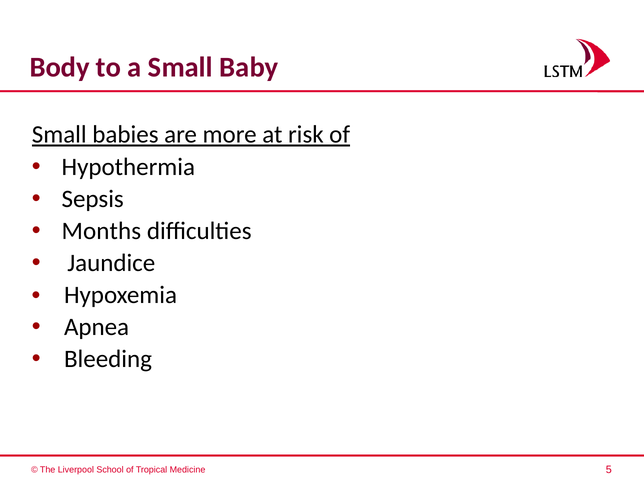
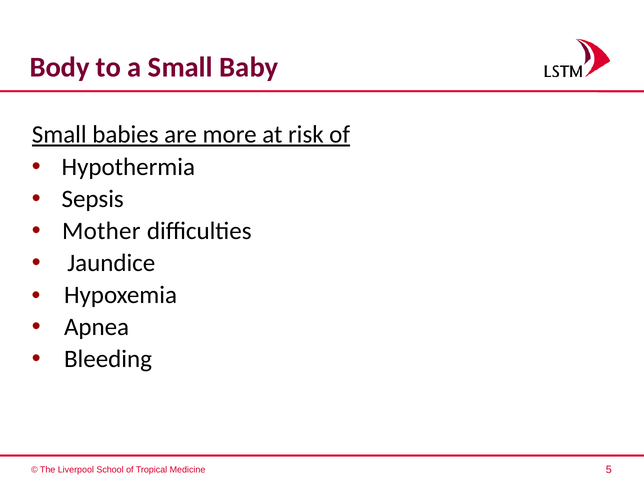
Months: Months -> Mother
